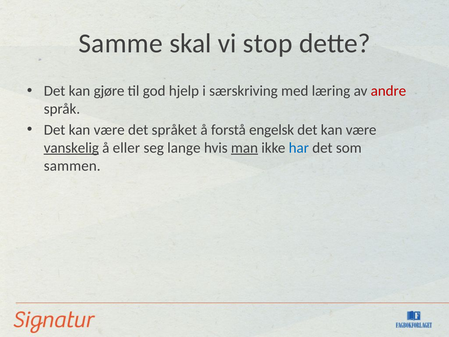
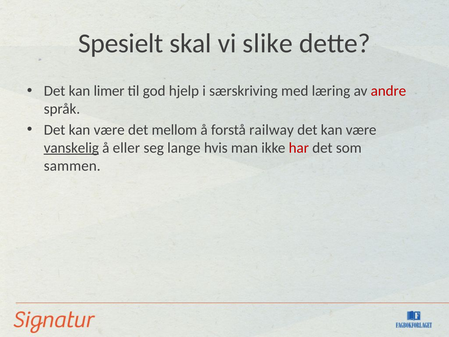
Samme: Samme -> Spesielt
stop: stop -> slike
gjøre: gjøre -> limer
språket: språket -> mellom
engelsk: engelsk -> railway
man underline: present -> none
har colour: blue -> red
